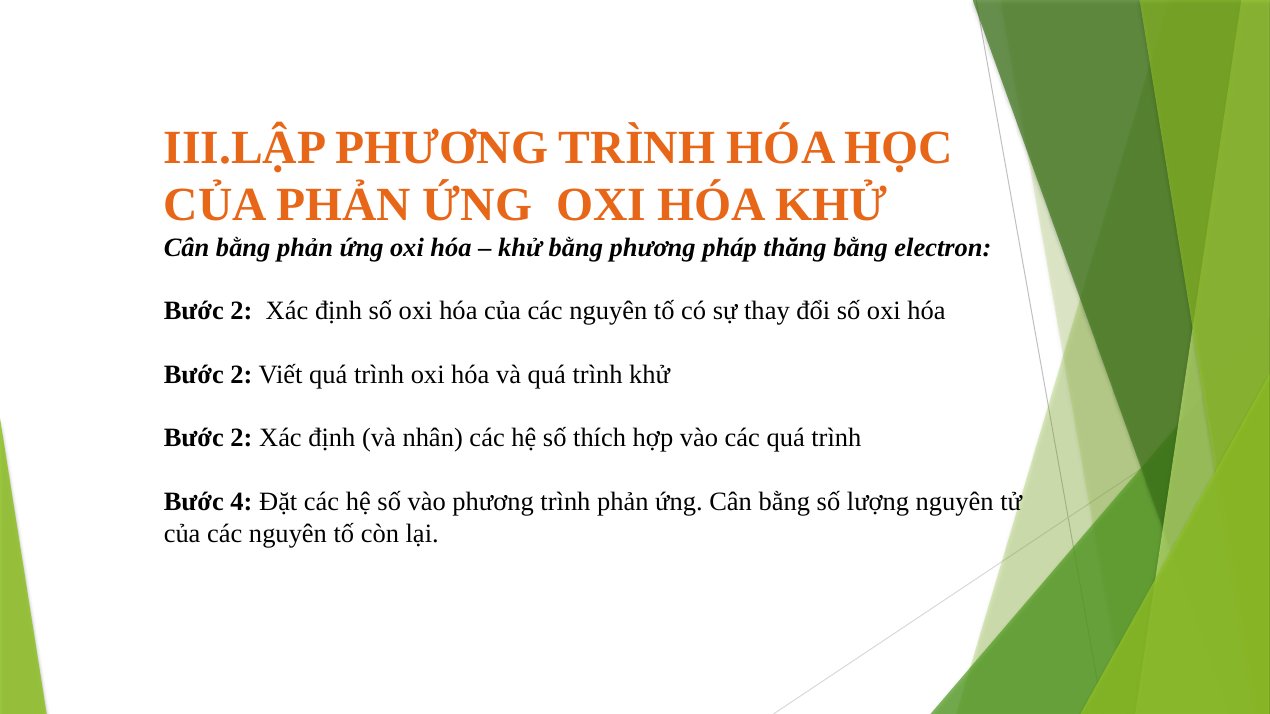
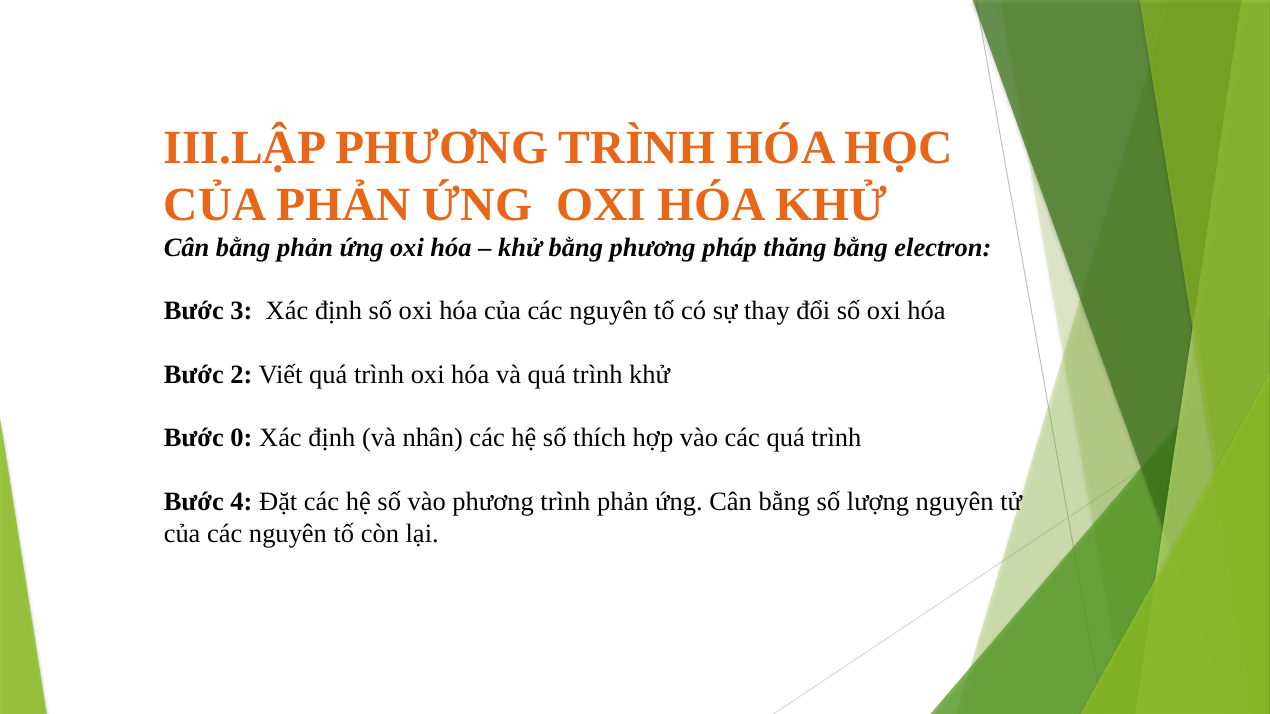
2 at (241, 311): 2 -> 3
2 at (241, 438): 2 -> 0
